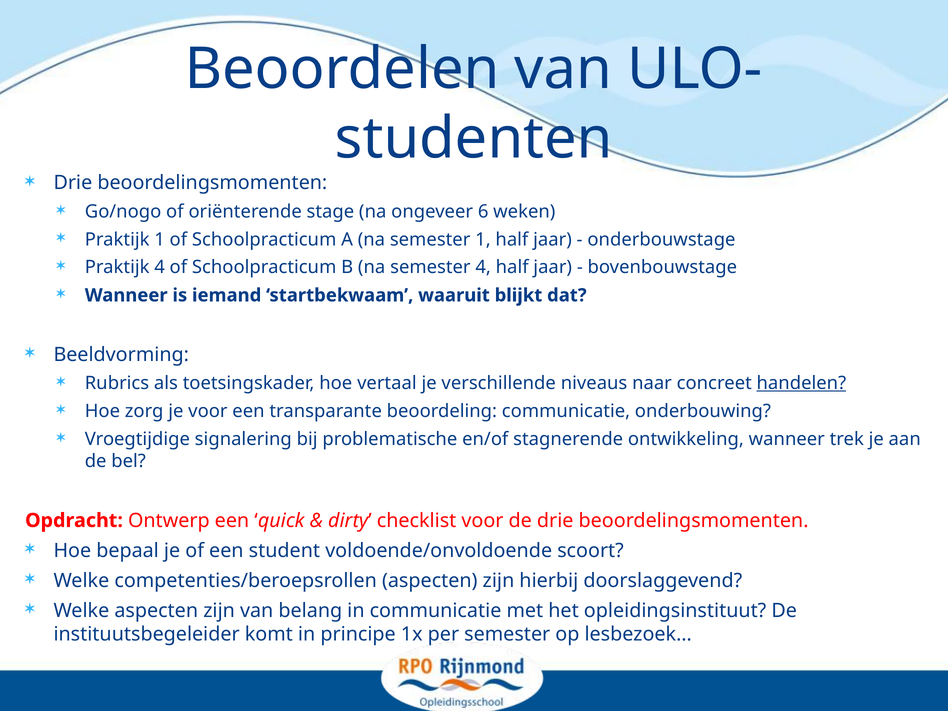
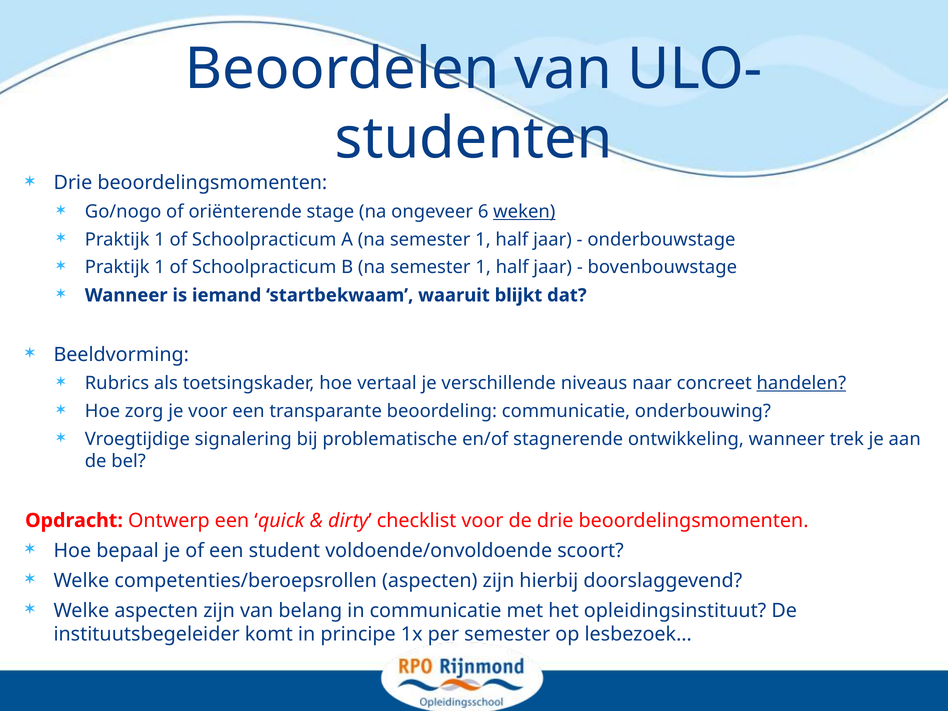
weken underline: none -> present
4 at (160, 267): 4 -> 1
B na semester 4: 4 -> 1
